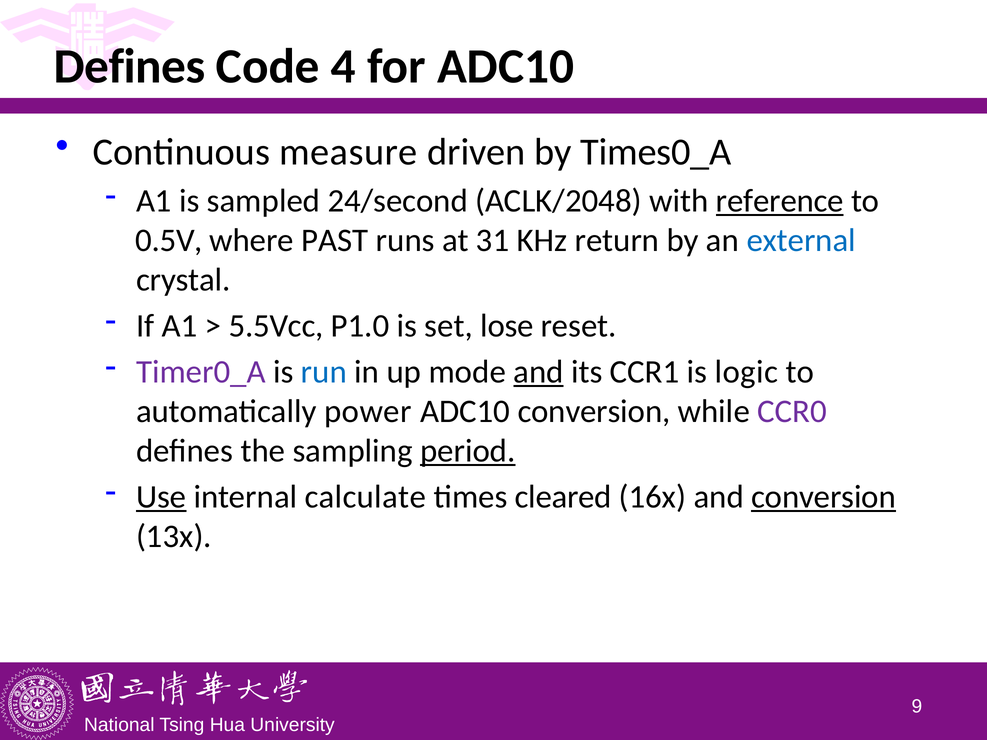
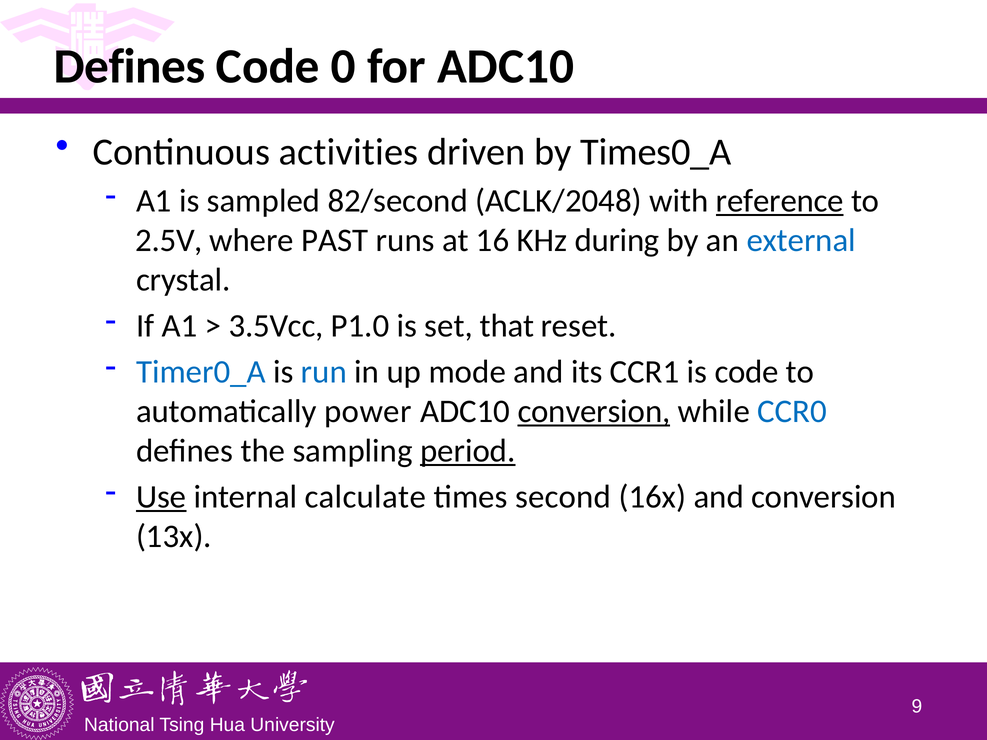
4: 4 -> 0
measure: measure -> activities
24/second: 24/second -> 82/second
0.5V: 0.5V -> 2.5V
31: 31 -> 16
return: return -> during
5.5Vcc: 5.5Vcc -> 3.5Vcc
lose: lose -> that
Timer0_A colour: purple -> blue
and at (539, 372) underline: present -> none
is logic: logic -> code
conversion at (594, 412) underline: none -> present
CCR0 colour: purple -> blue
cleared: cleared -> second
conversion at (824, 497) underline: present -> none
